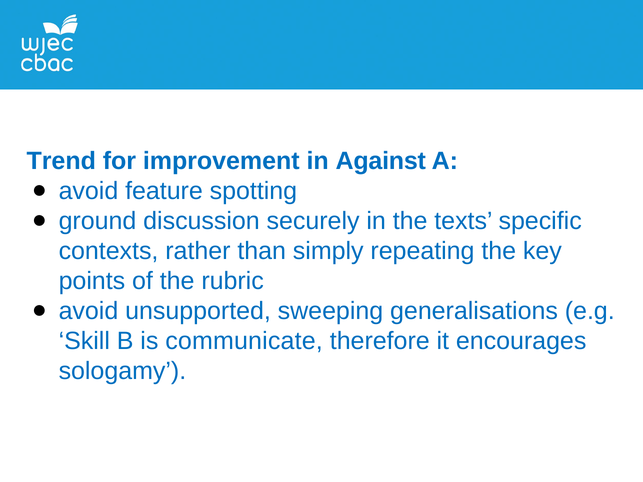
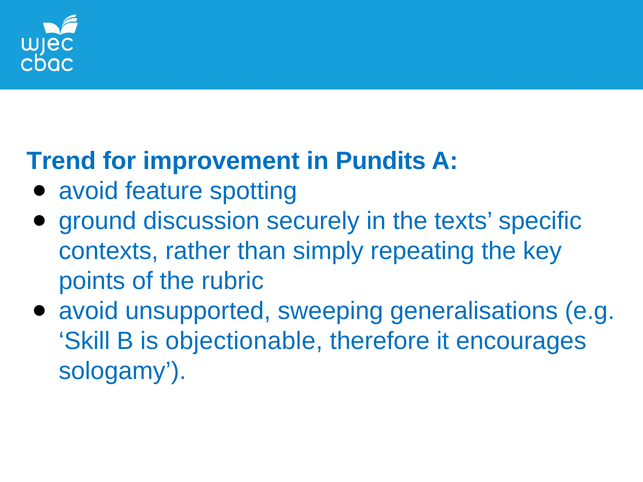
Against: Against -> Pundits
communicate: communicate -> objectionable
